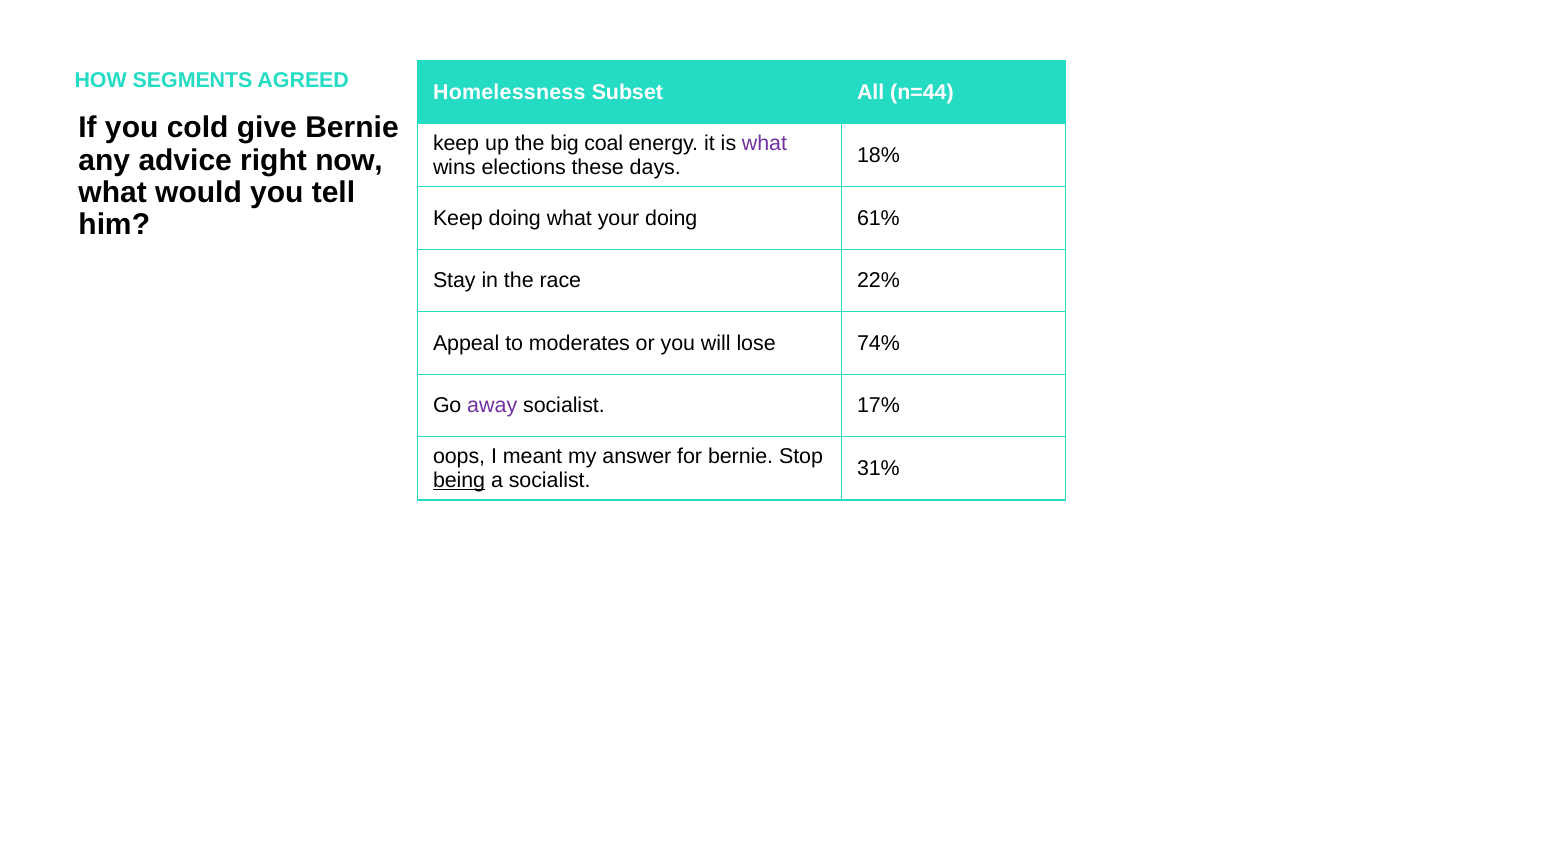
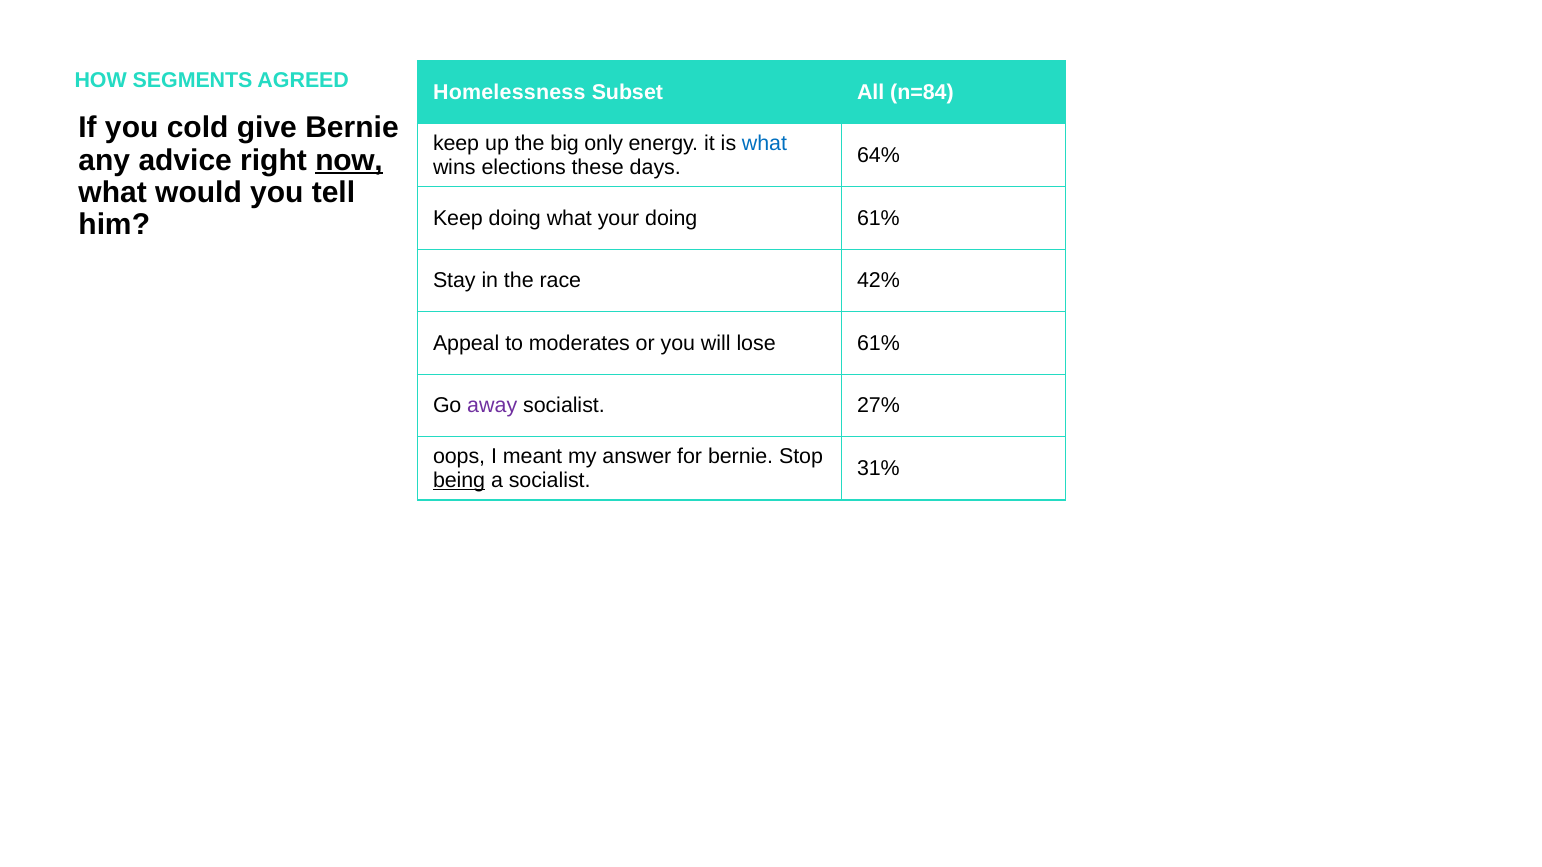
n=44: n=44 -> n=84
coal: coal -> only
what at (764, 143) colour: purple -> blue
18%: 18% -> 64%
now underline: none -> present
22%: 22% -> 42%
lose 74%: 74% -> 61%
17%: 17% -> 27%
